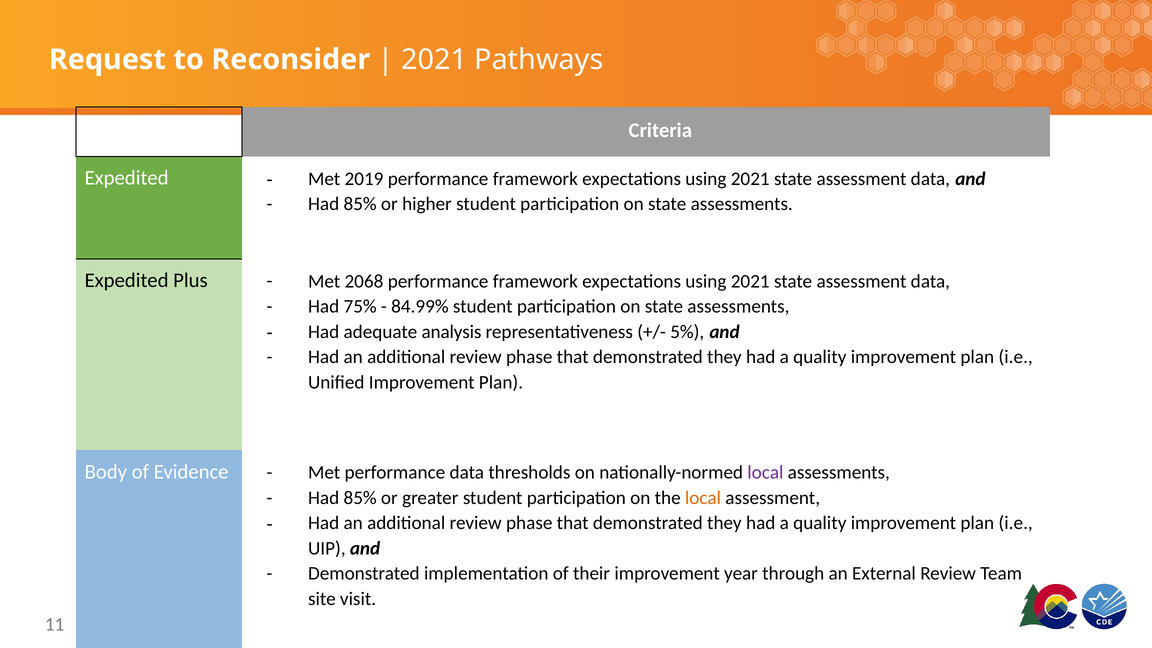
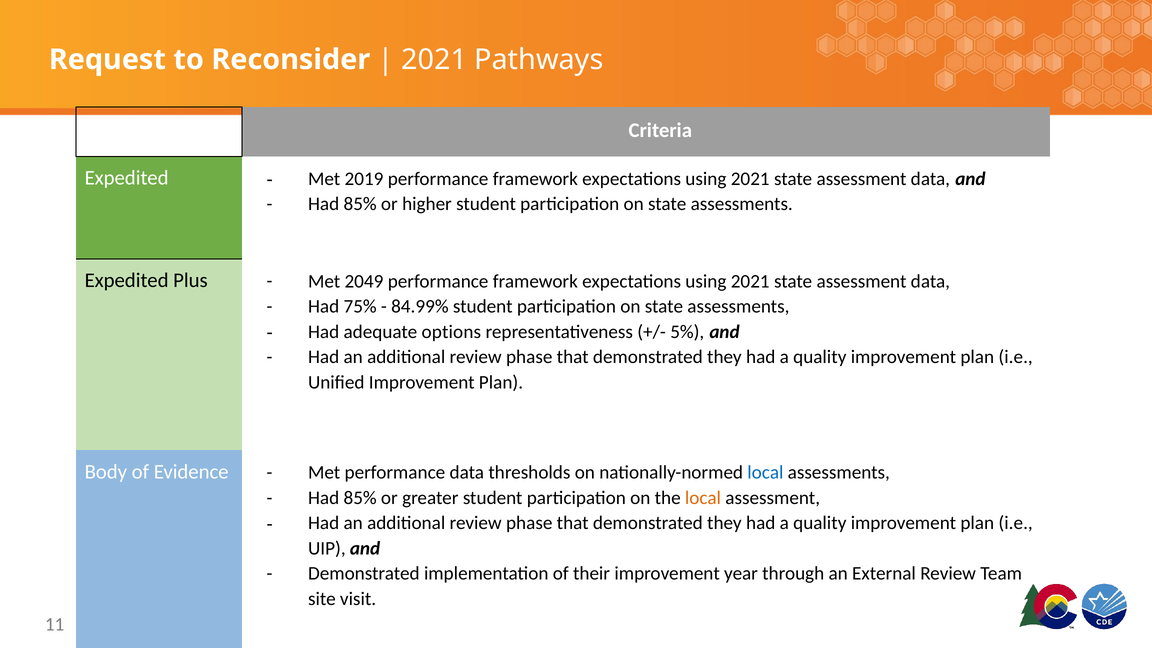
2068: 2068 -> 2049
analysis: analysis -> options
local at (765, 473) colour: purple -> blue
